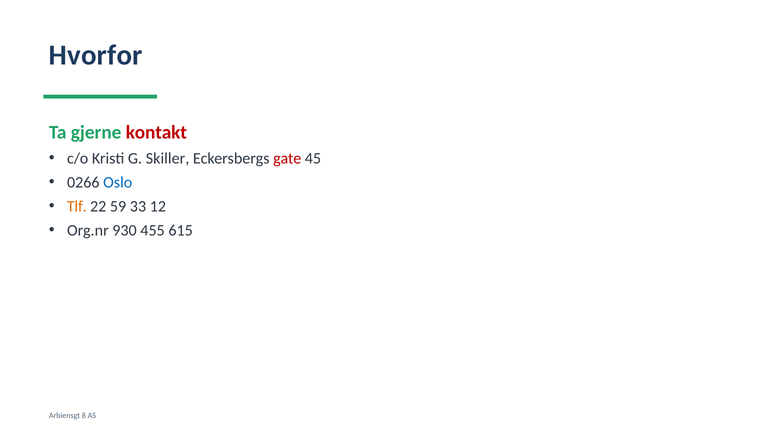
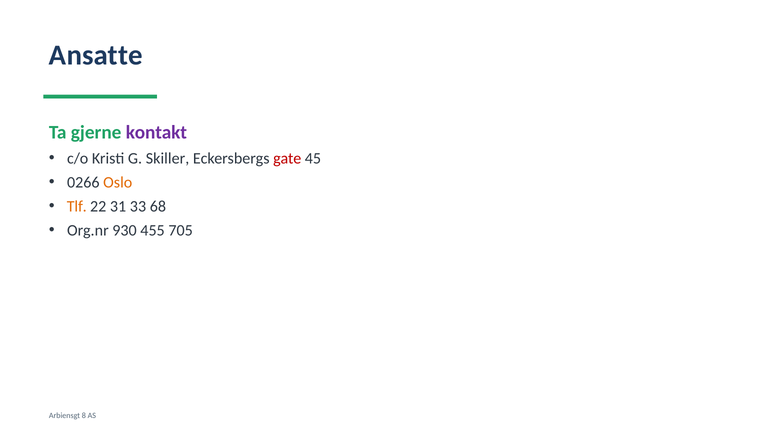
Hvorfor: Hvorfor -> Ansatte
kontakt colour: red -> purple
Oslo colour: blue -> orange
59: 59 -> 31
12: 12 -> 68
615: 615 -> 705
